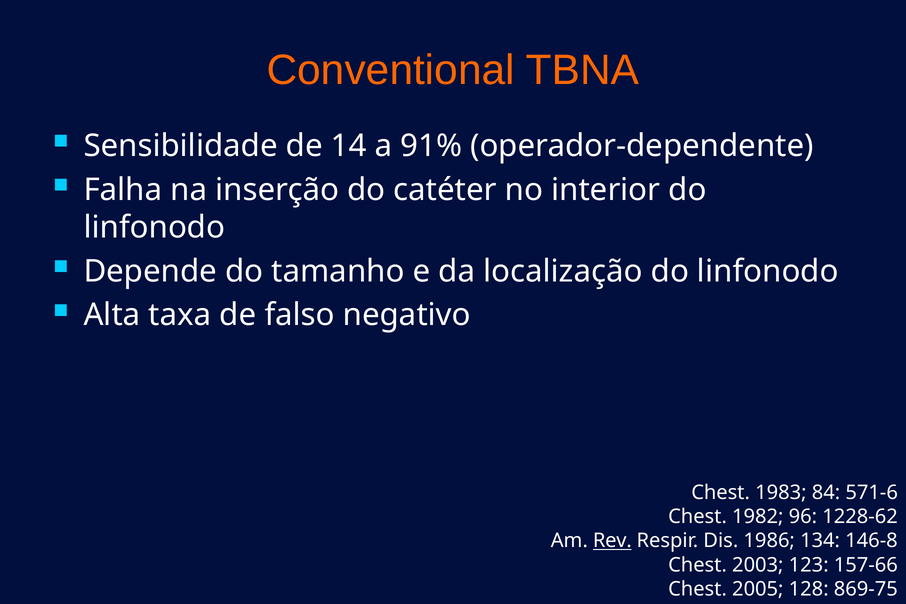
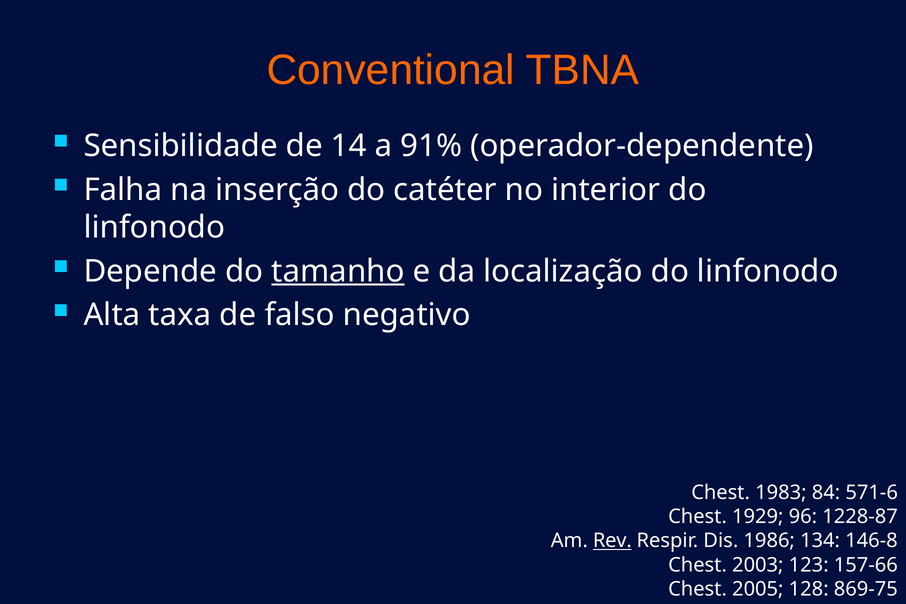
tamanho underline: none -> present
1982: 1982 -> 1929
1228-62: 1228-62 -> 1228-87
